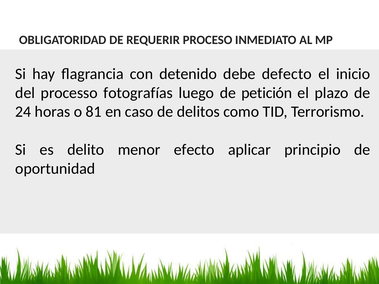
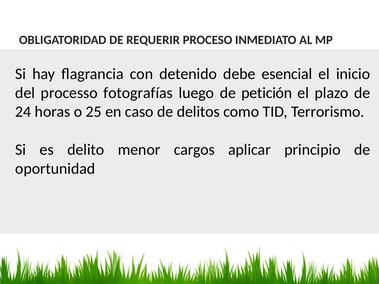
defecto: defecto -> esencial
81: 81 -> 25
efecto: efecto -> cargos
